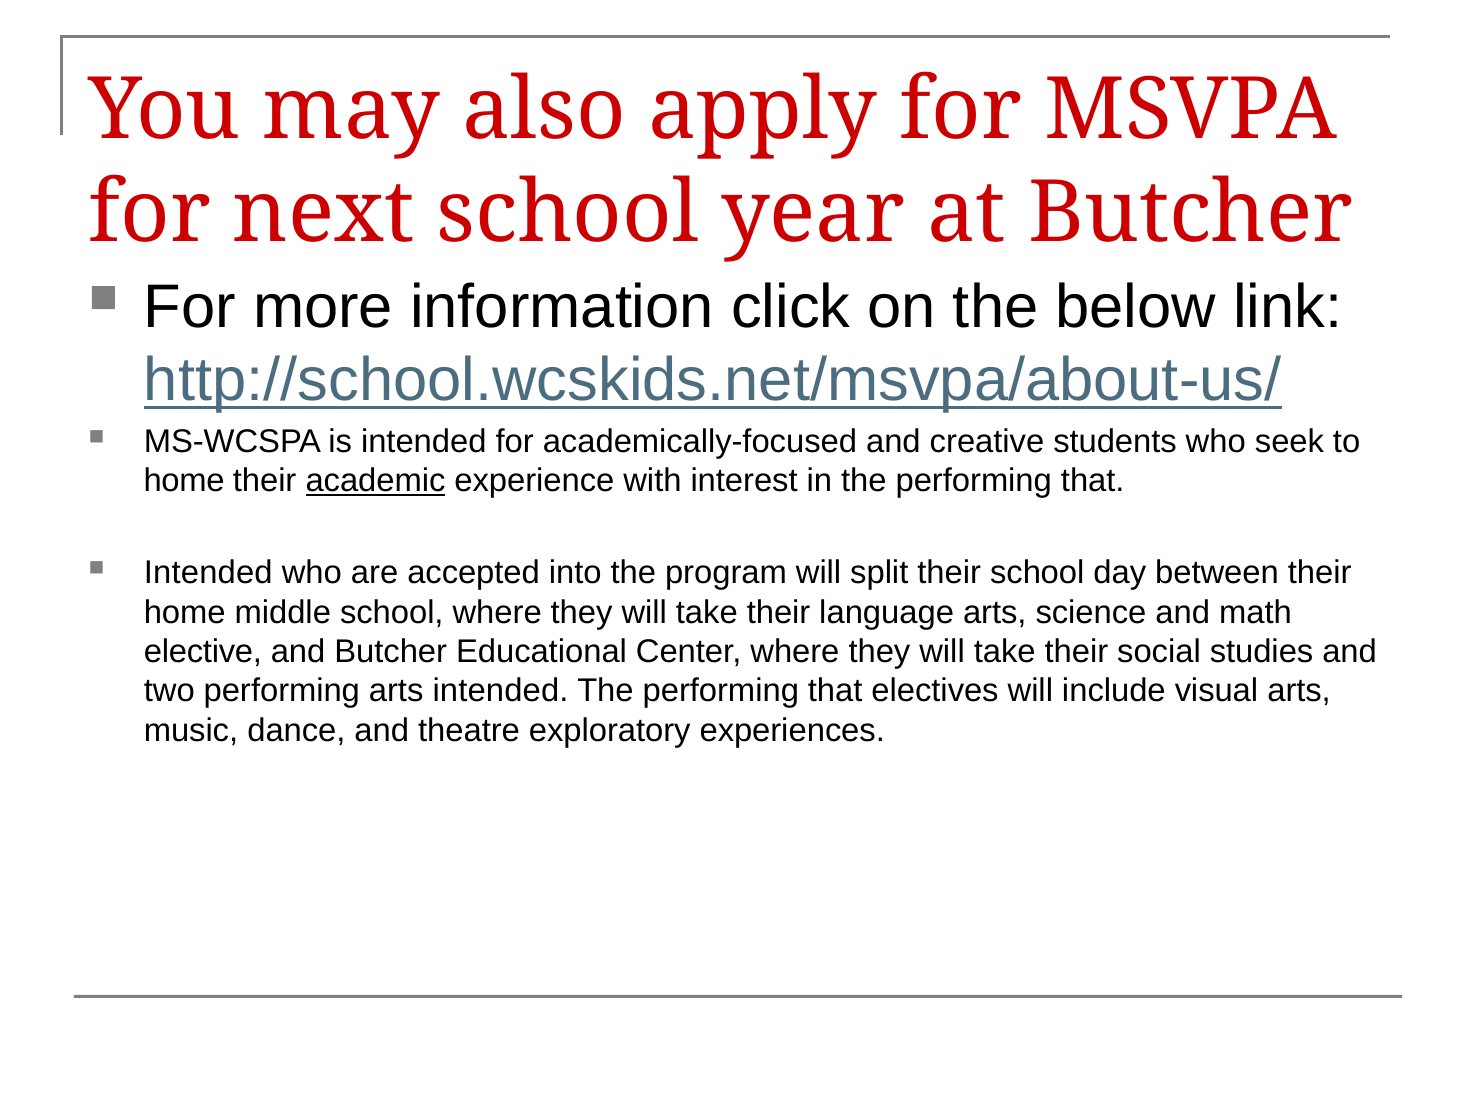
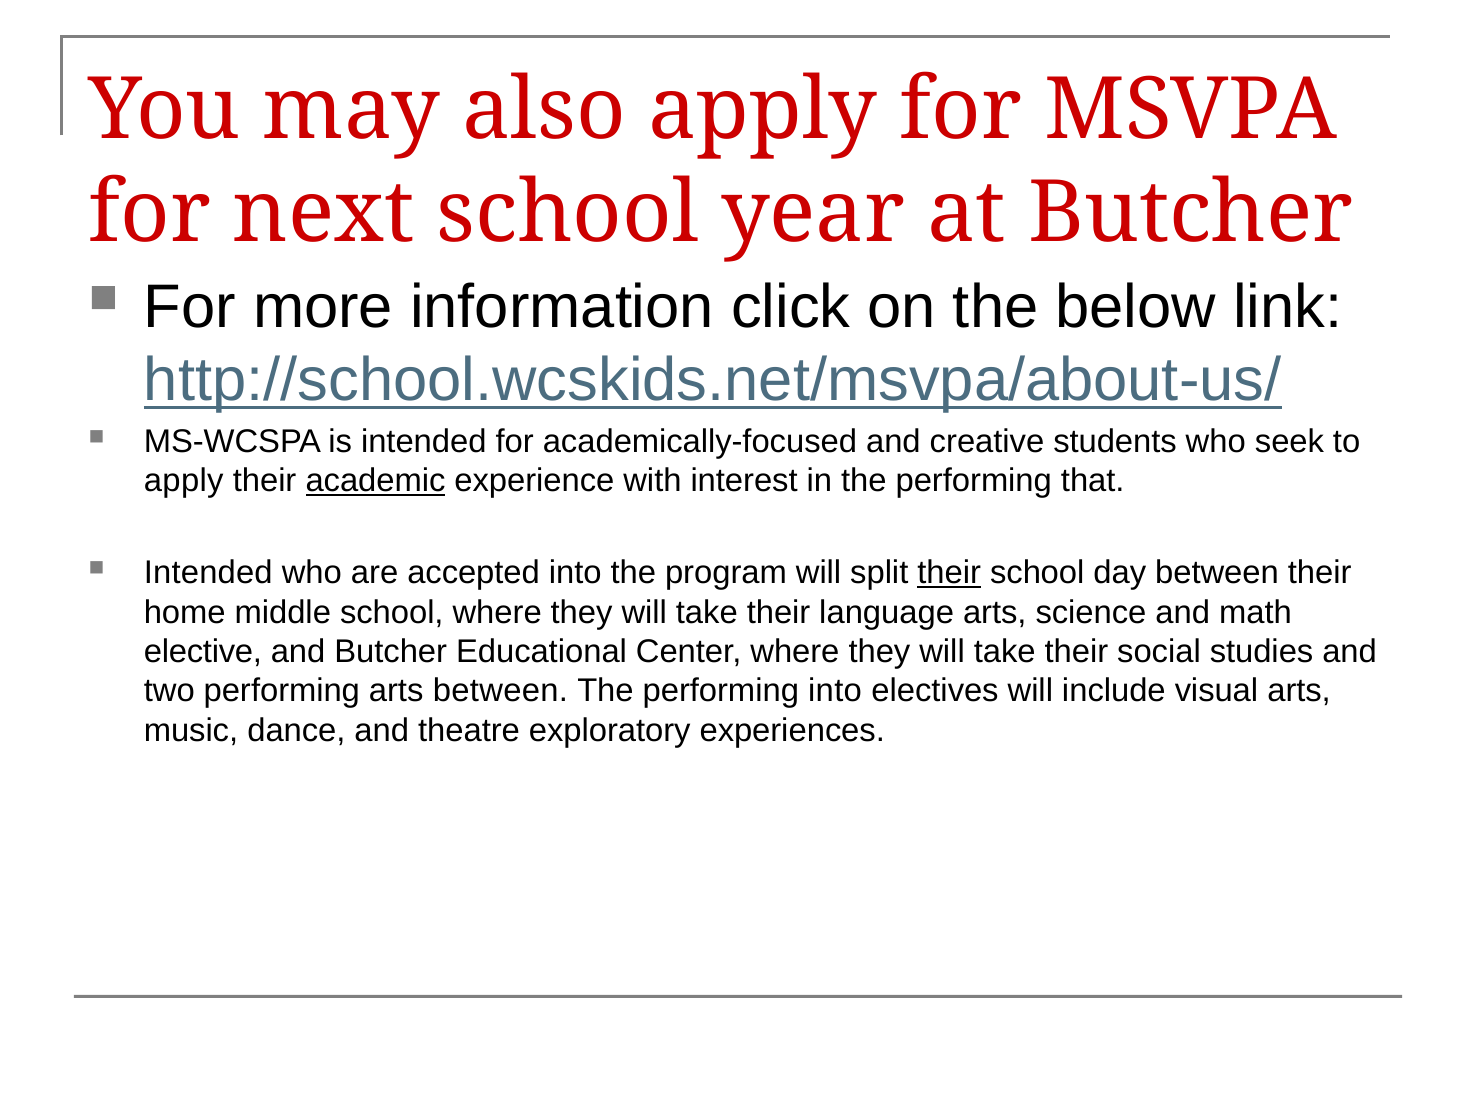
home at (184, 481): home -> apply
their at (949, 573) underline: none -> present
arts intended: intended -> between
that at (835, 691): that -> into
